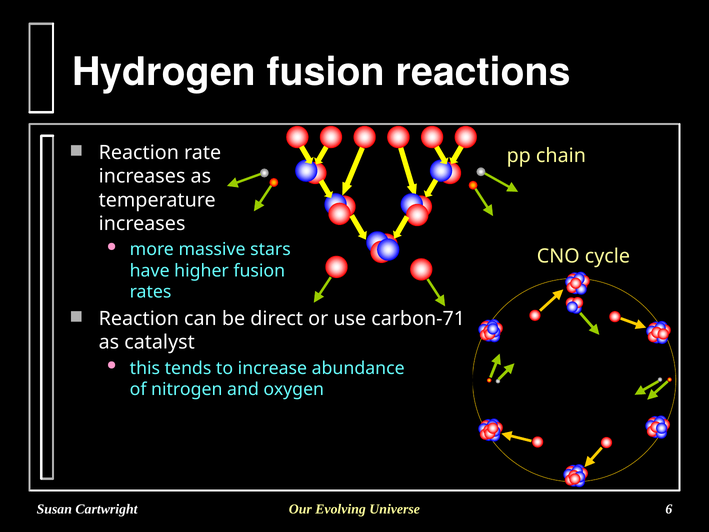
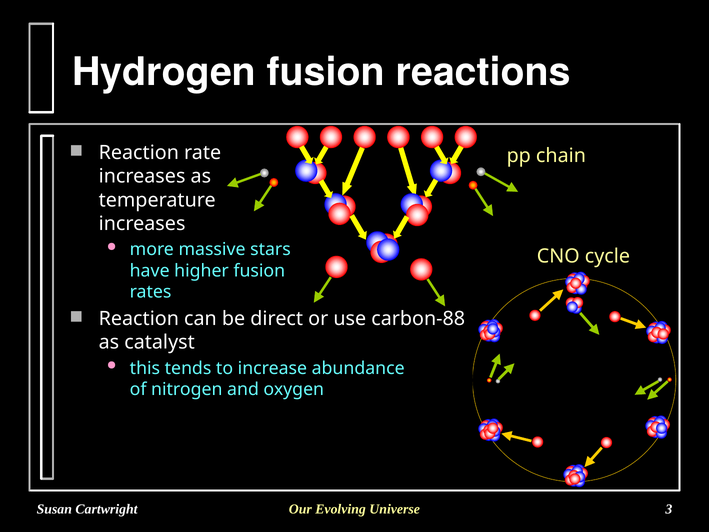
carbon-71: carbon-71 -> carbon-88
6: 6 -> 3
